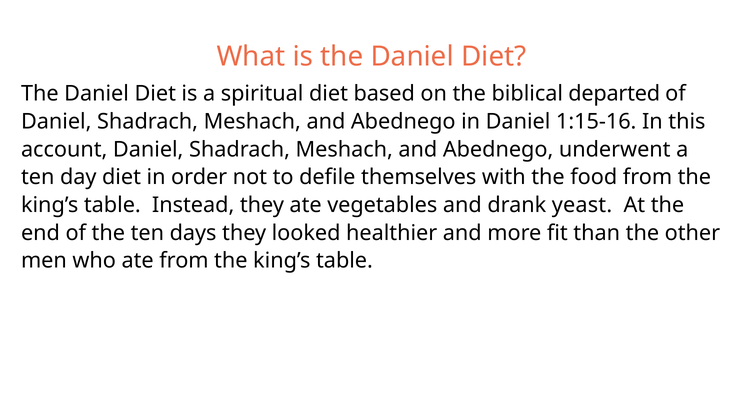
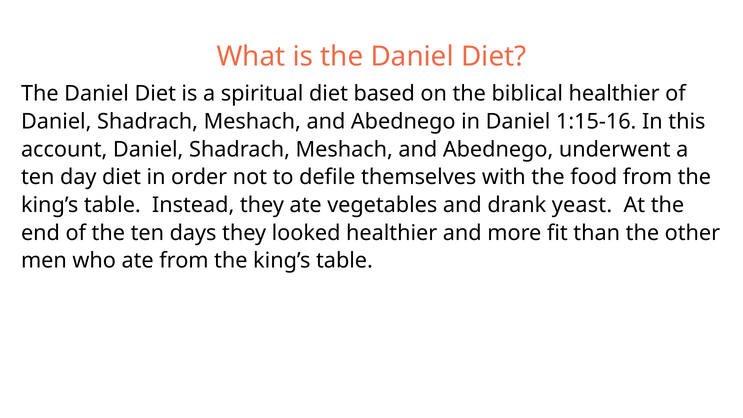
biblical departed: departed -> healthier
